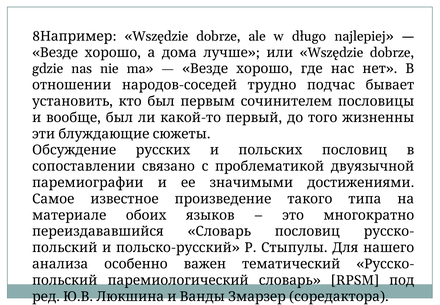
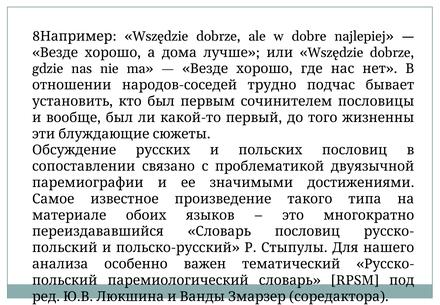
długo: długo -> dobre
